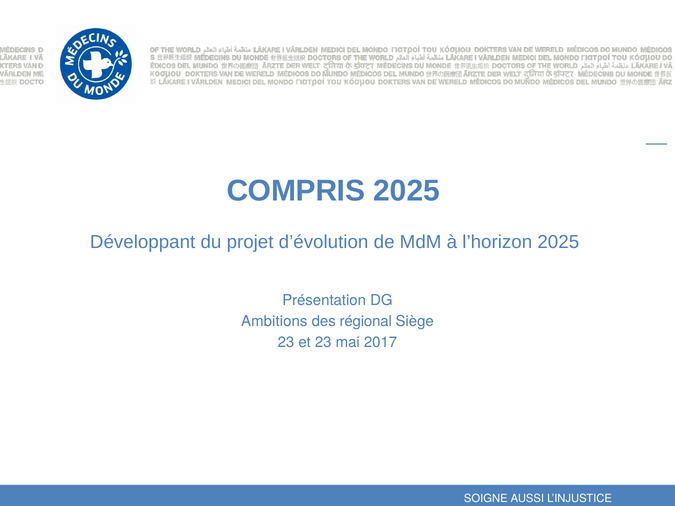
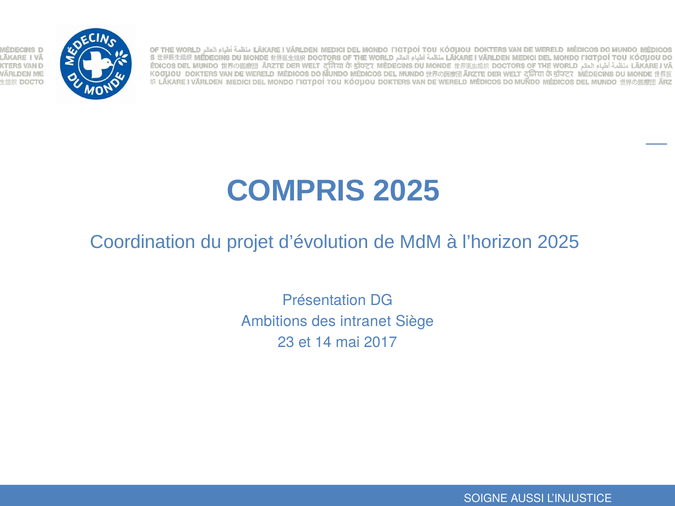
Développant: Développant -> Coordination
régional: régional -> intranet
et 23: 23 -> 14
